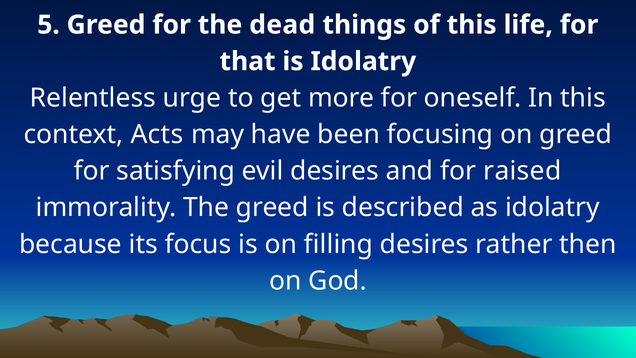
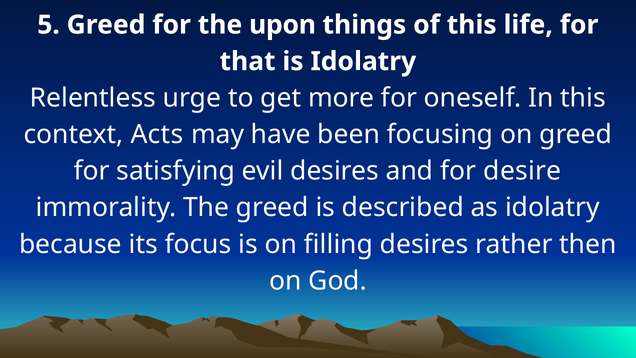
dead: dead -> upon
raised: raised -> desire
